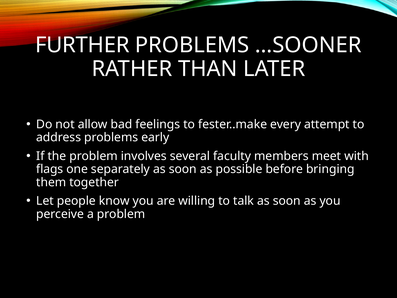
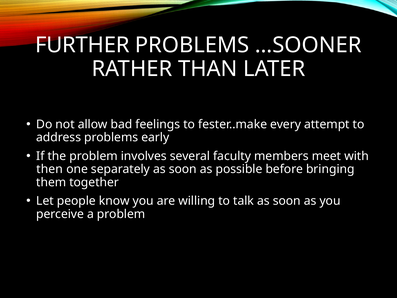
flags: flags -> then
